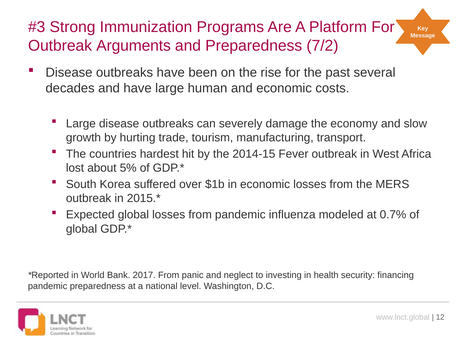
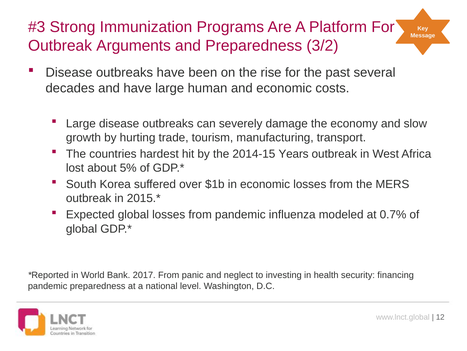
7/2: 7/2 -> 3/2
Fever: Fever -> Years
